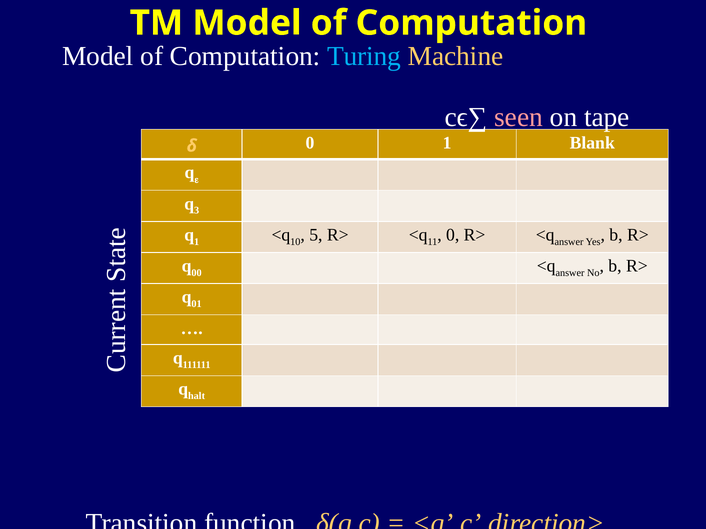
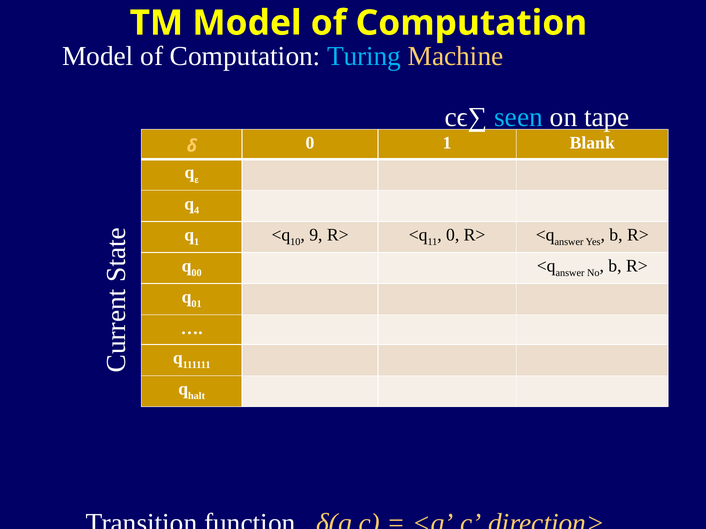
seen colour: pink -> light blue
3: 3 -> 4
5: 5 -> 9
